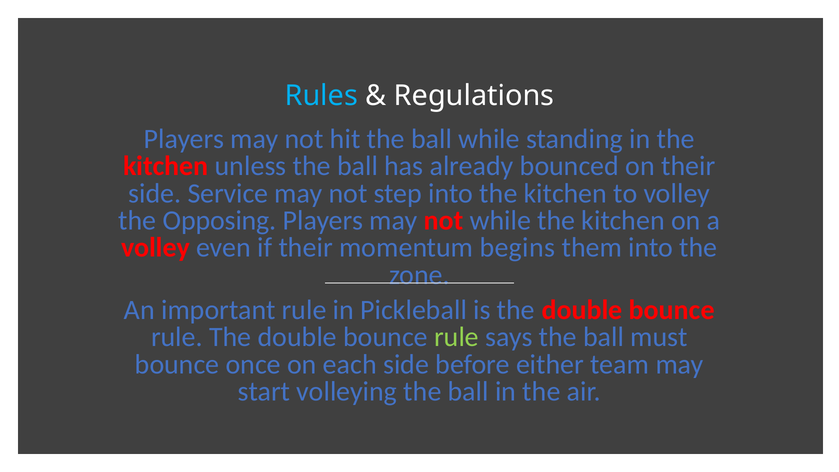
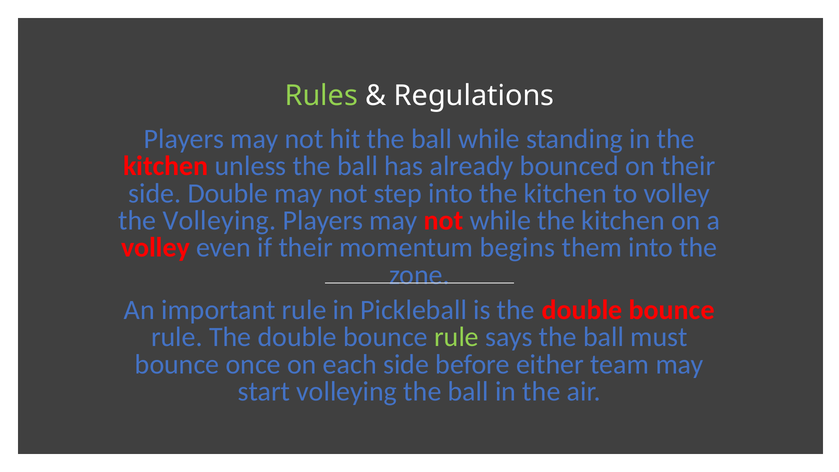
Rules colour: light blue -> light green
side Service: Service -> Double
the Opposing: Opposing -> Volleying
